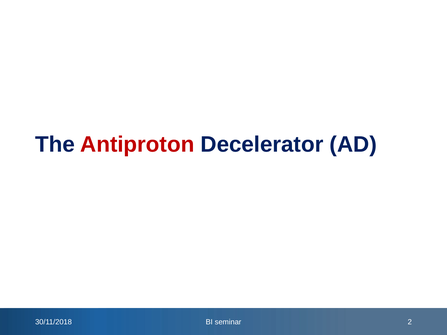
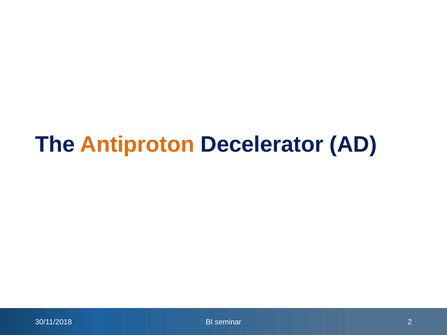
Antiproton colour: red -> orange
